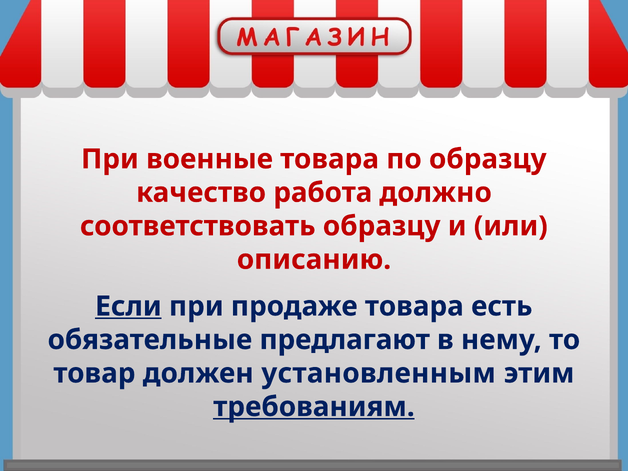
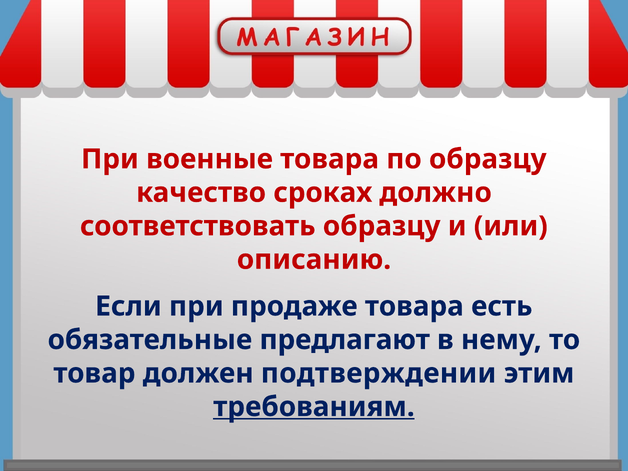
работа: работа -> сроках
Если underline: present -> none
установленным: установленным -> подтверждении
